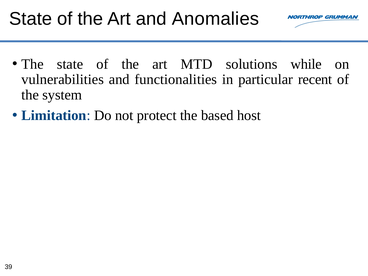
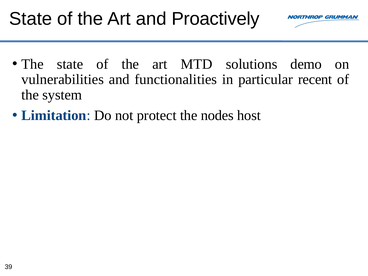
Anomalies: Anomalies -> Proactively
while: while -> demo
based: based -> nodes
